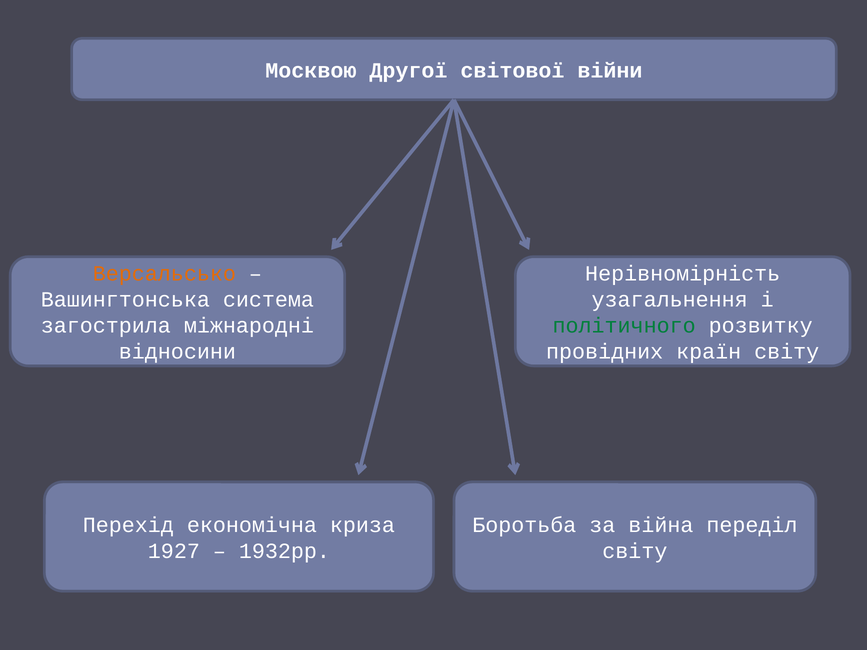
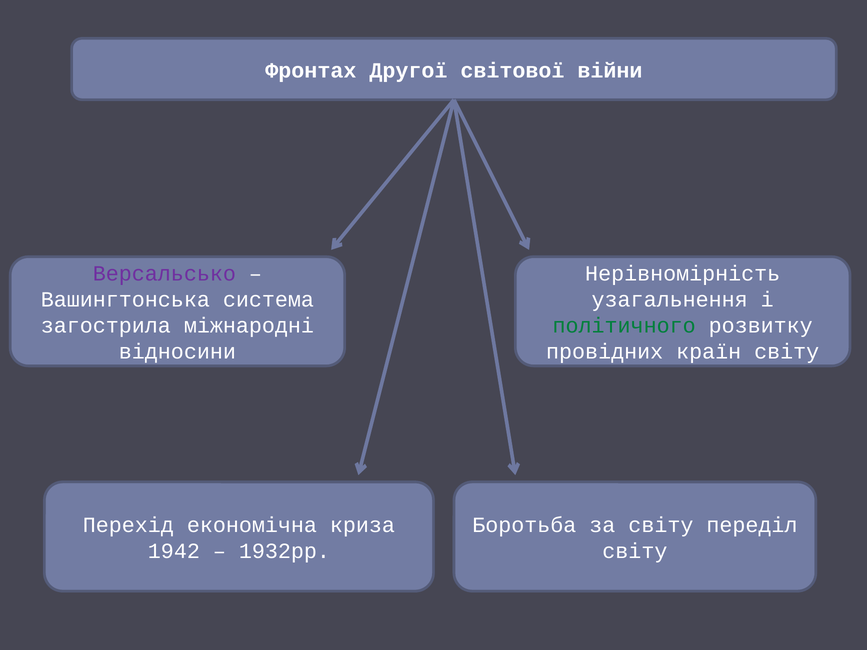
Москвою: Москвою -> Фронтах
Версальсько colour: orange -> purple
за війна: війна -> світу
1927: 1927 -> 1942
